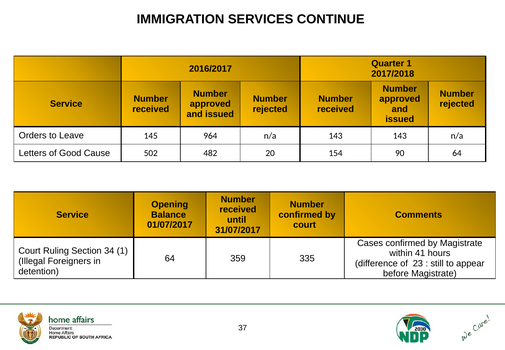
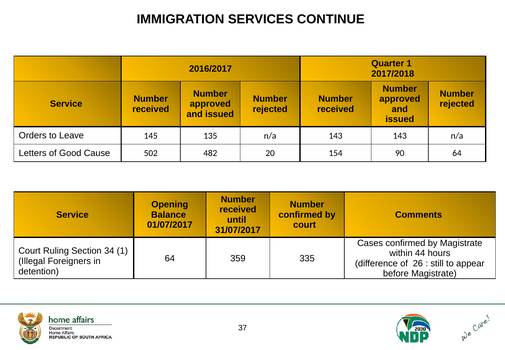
964: 964 -> 135
41: 41 -> 44
23: 23 -> 26
